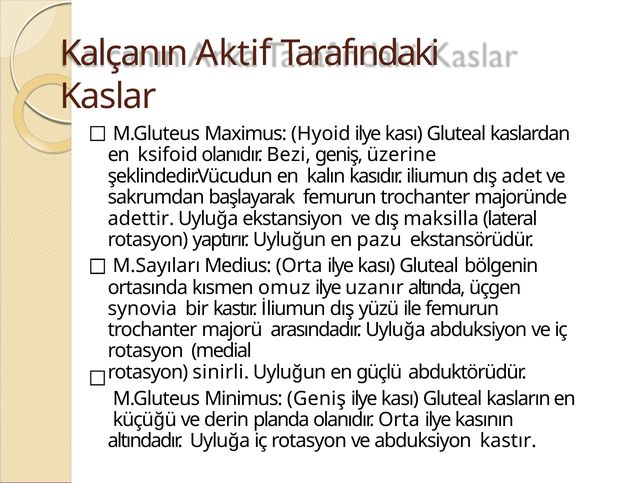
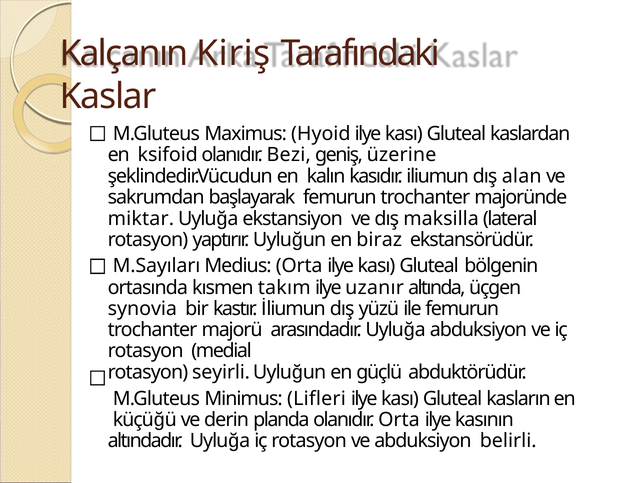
Aktif: Aktif -> Kiriş
adet: adet -> alan
adettir: adettir -> miktar
pazu: pazu -> biraz
omuz: omuz -> takım
sinirli: sinirli -> seyirli
Minimus Geniş: Geniş -> Lifleri
abduksiyon kastır: kastır -> belirli
